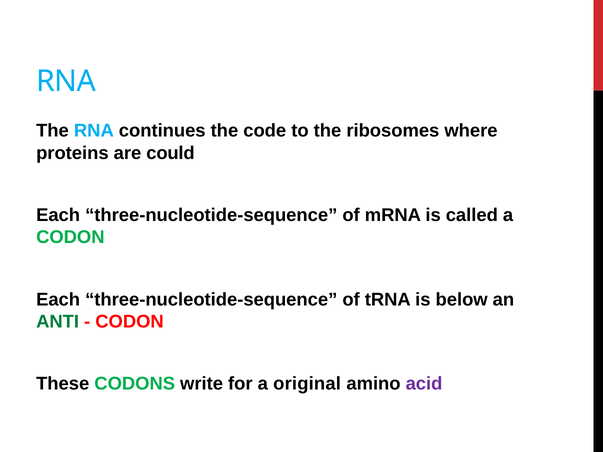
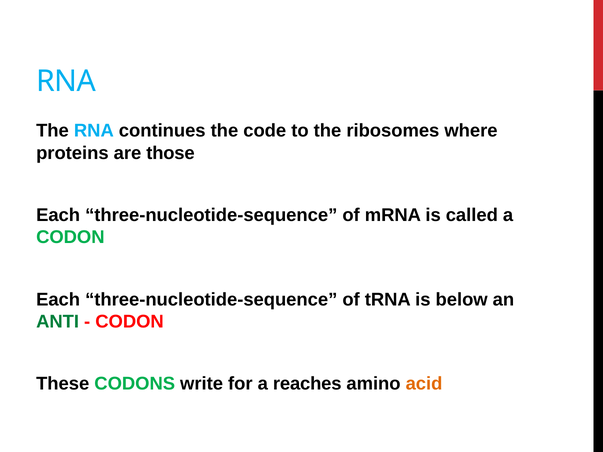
could: could -> those
original: original -> reaches
acid colour: purple -> orange
